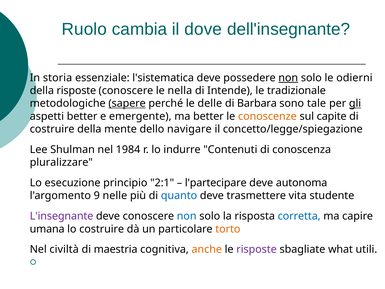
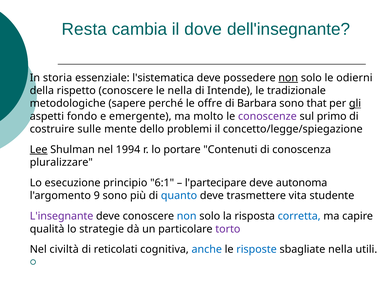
Ruolo: Ruolo -> Resta
della risposte: risposte -> rispetto
sapere underline: present -> none
delle: delle -> offre
tale: tale -> that
aspetti better: better -> fondo
ma better: better -> molto
conoscenze colour: orange -> purple
capite: capite -> primo
costruire della: della -> sulle
navigare: navigare -> problemi
Lee underline: none -> present
1984: 1984 -> 1994
indurre: indurre -> portare
2:1: 2:1 -> 6:1
9 nelle: nelle -> sono
umana: umana -> qualità
lo costruire: costruire -> strategie
torto colour: orange -> purple
maestria: maestria -> reticolati
anche colour: orange -> blue
risposte at (257, 249) colour: purple -> blue
sbagliate what: what -> nella
